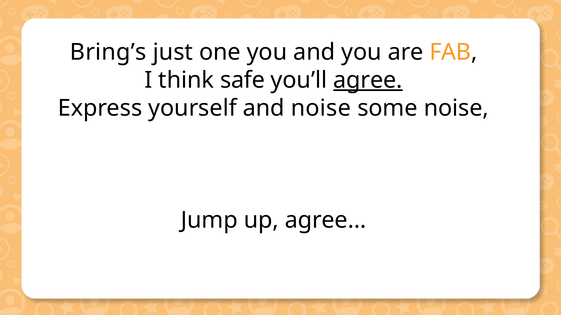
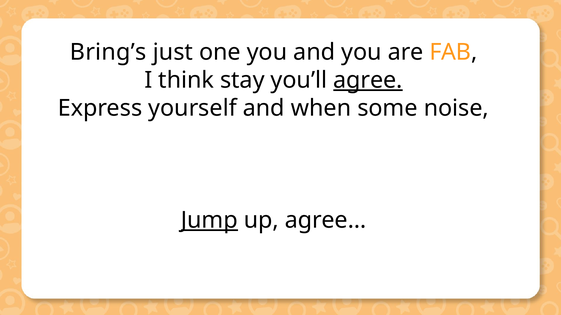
safe: safe -> stay
and noise: noise -> when
Jump underline: none -> present
